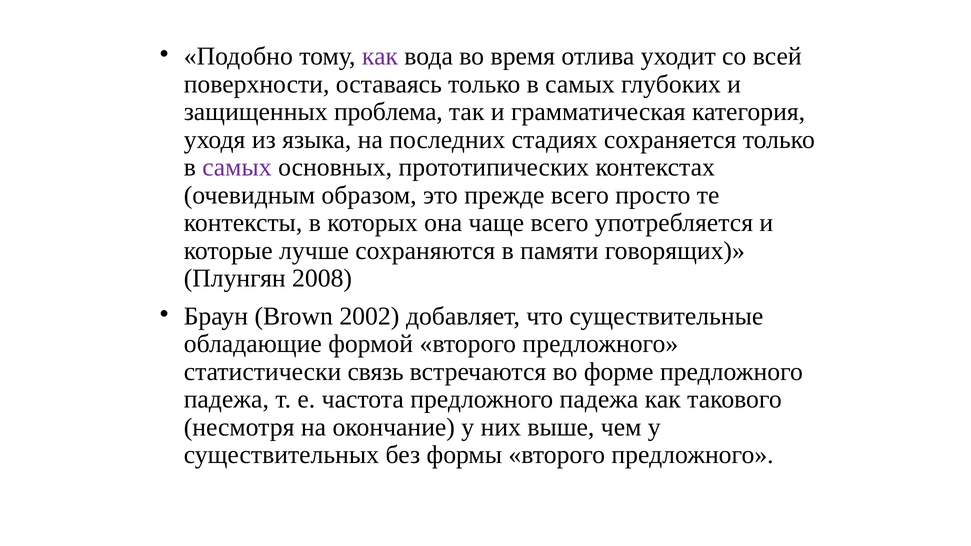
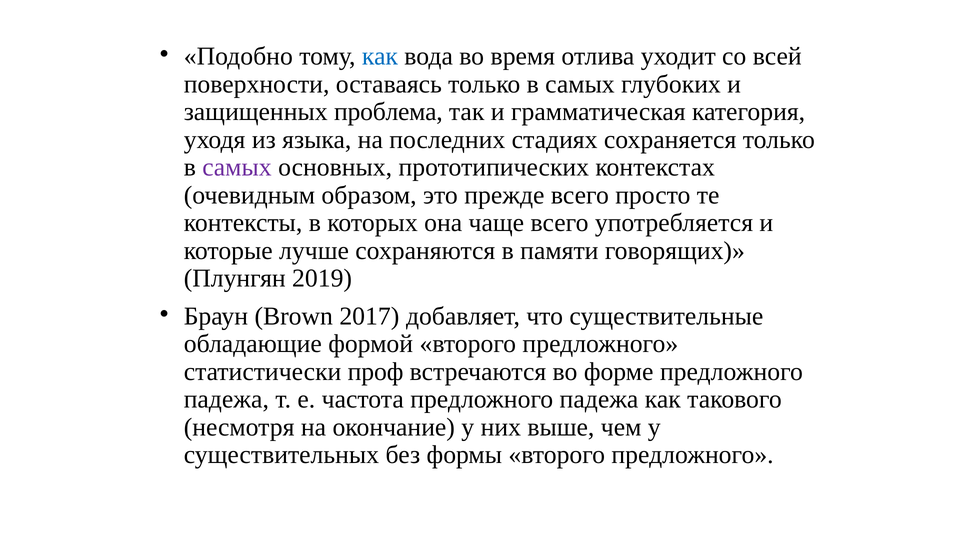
как at (380, 56) colour: purple -> blue
2008: 2008 -> 2019
2002: 2002 -> 2017
связь: связь -> проф
